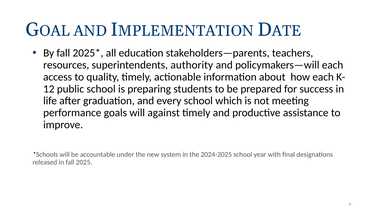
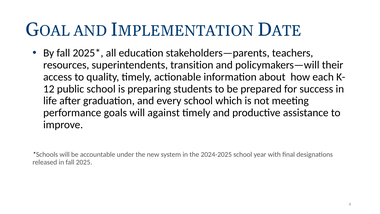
authority: authority -> transition
policymakers—will each: each -> their
